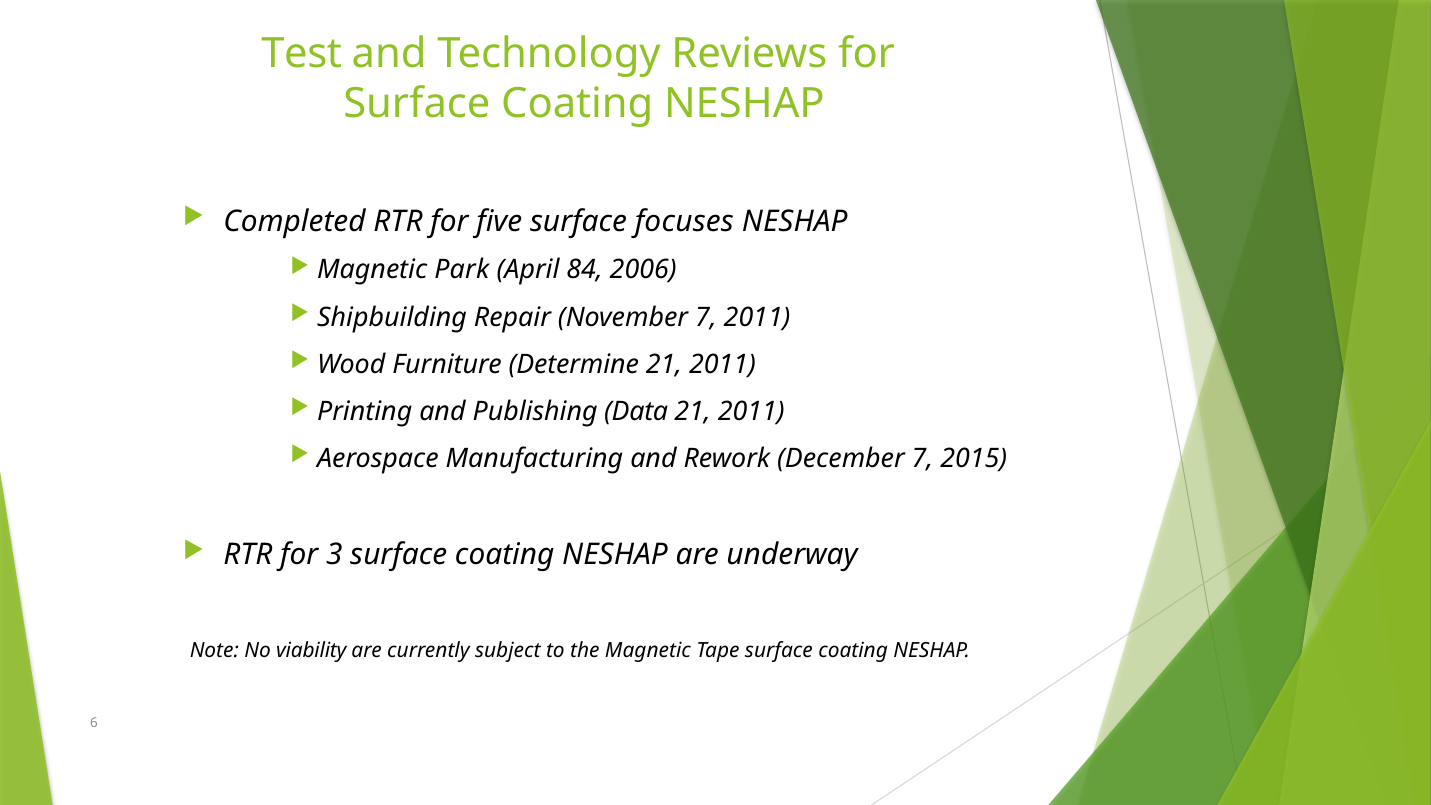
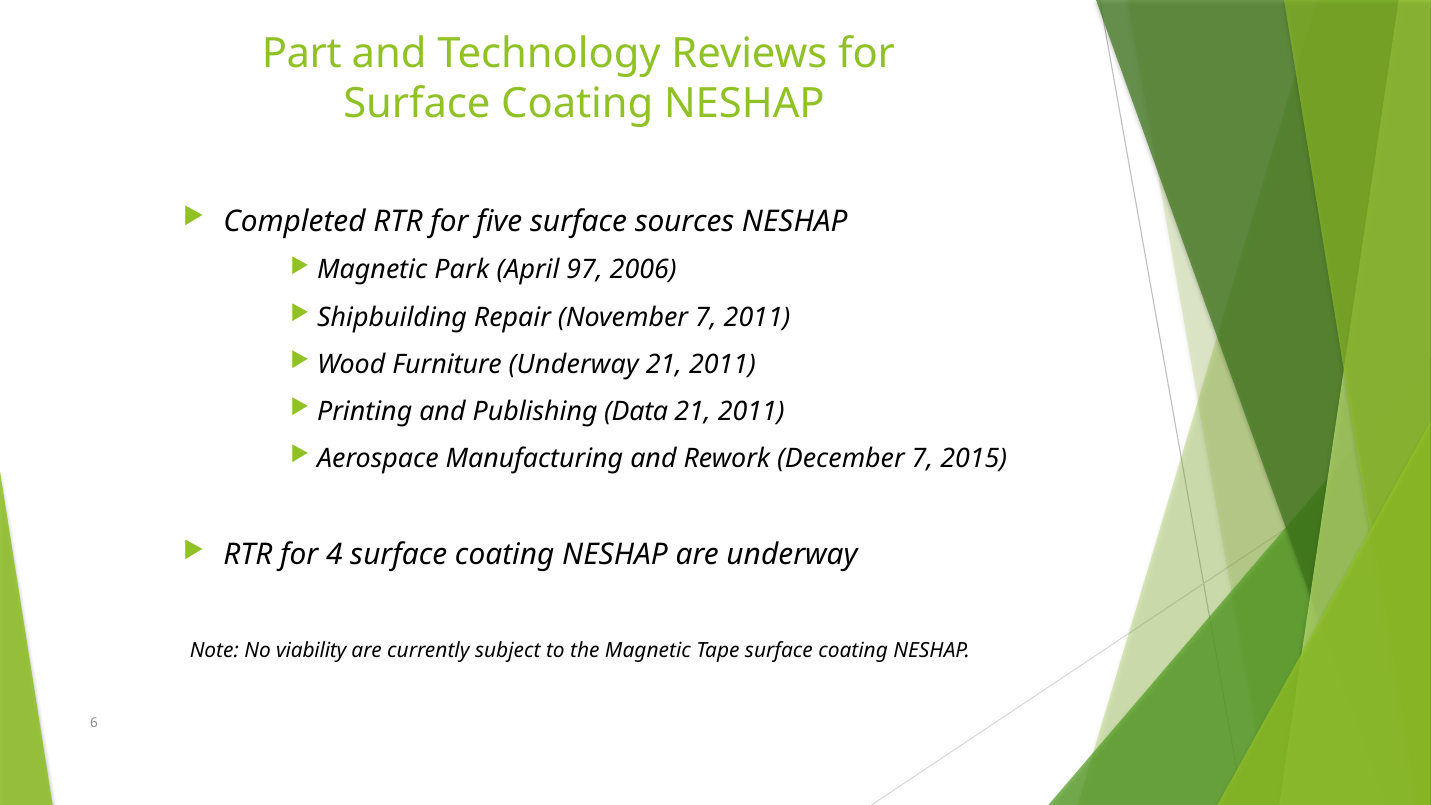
Test: Test -> Part
focuses: focuses -> sources
84: 84 -> 97
Furniture Determine: Determine -> Underway
3: 3 -> 4
